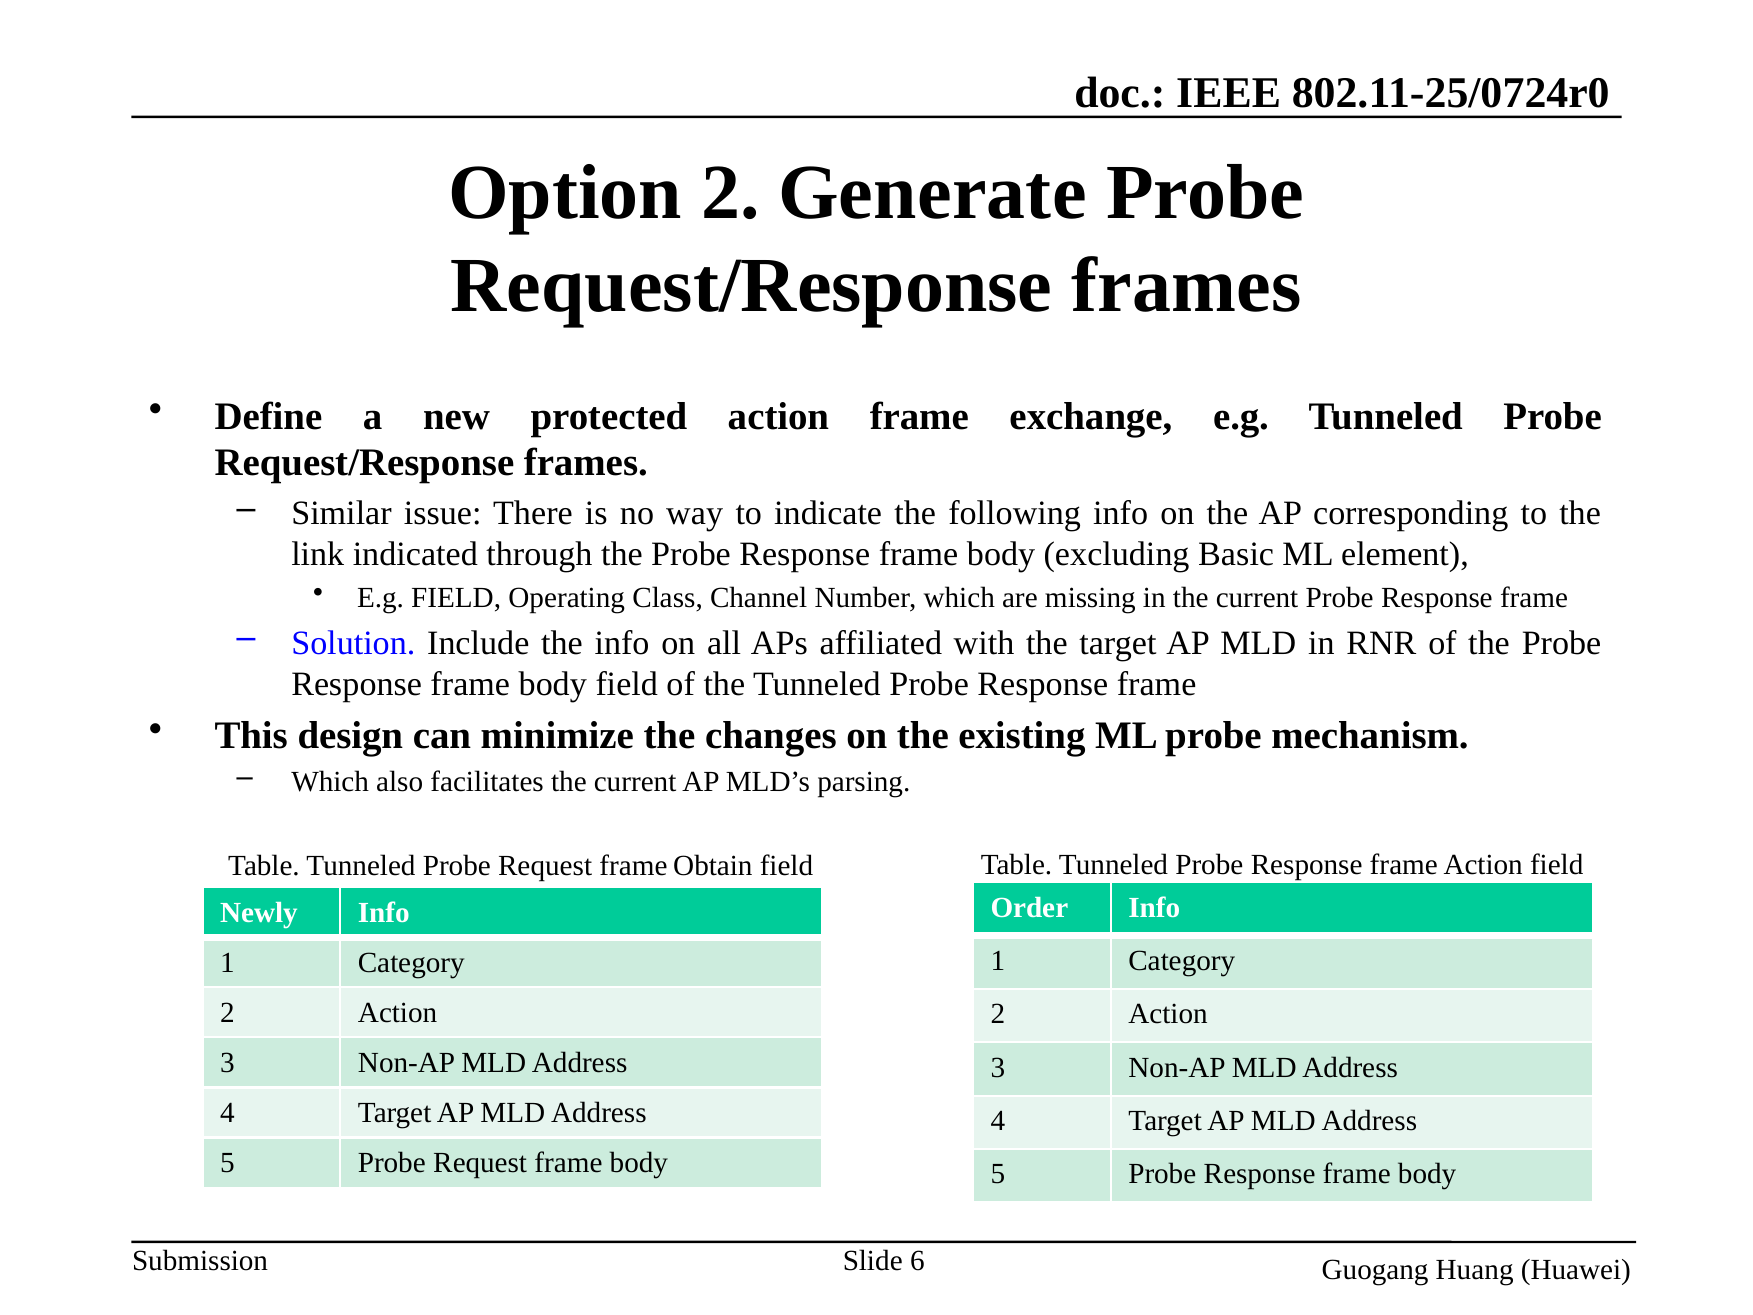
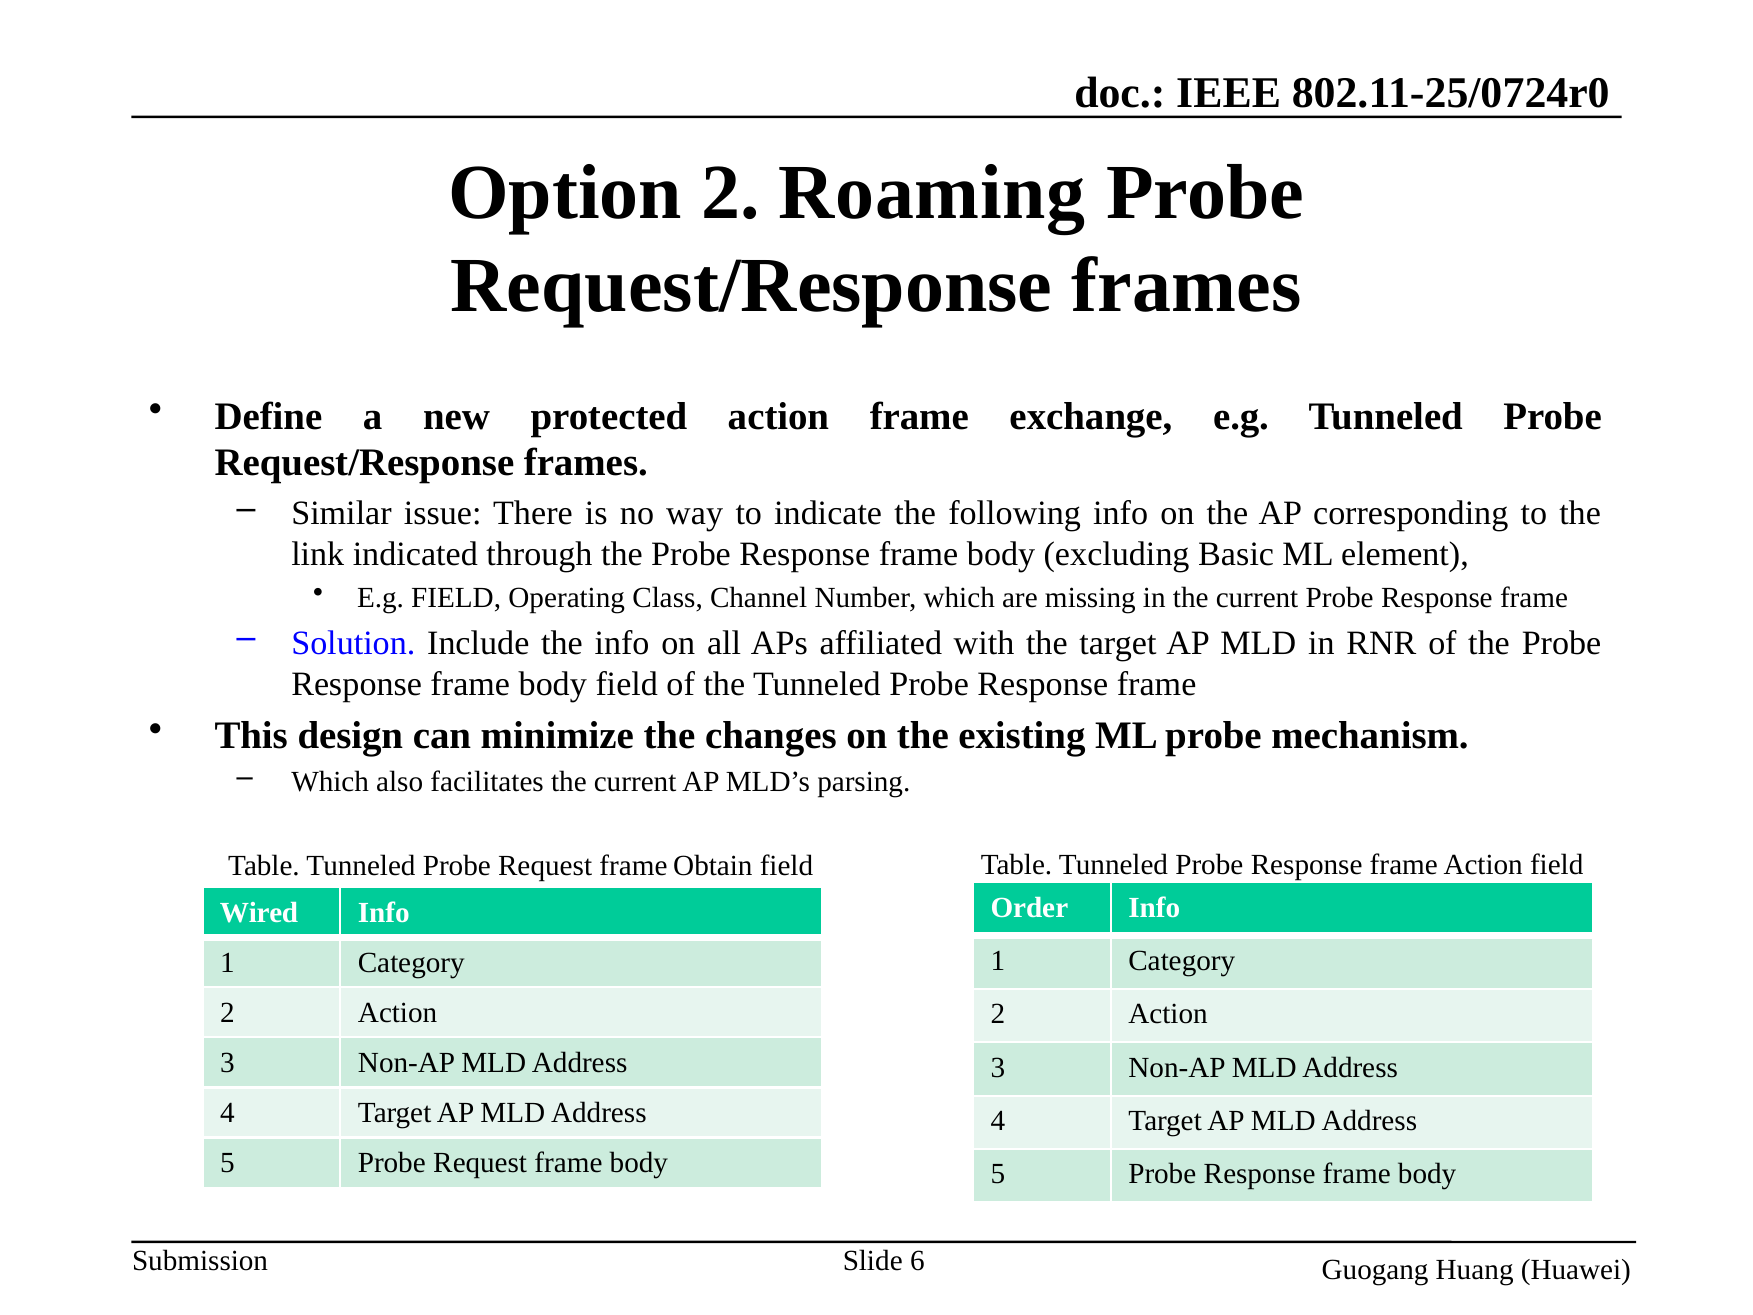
Generate: Generate -> Roaming
Newly: Newly -> Wired
